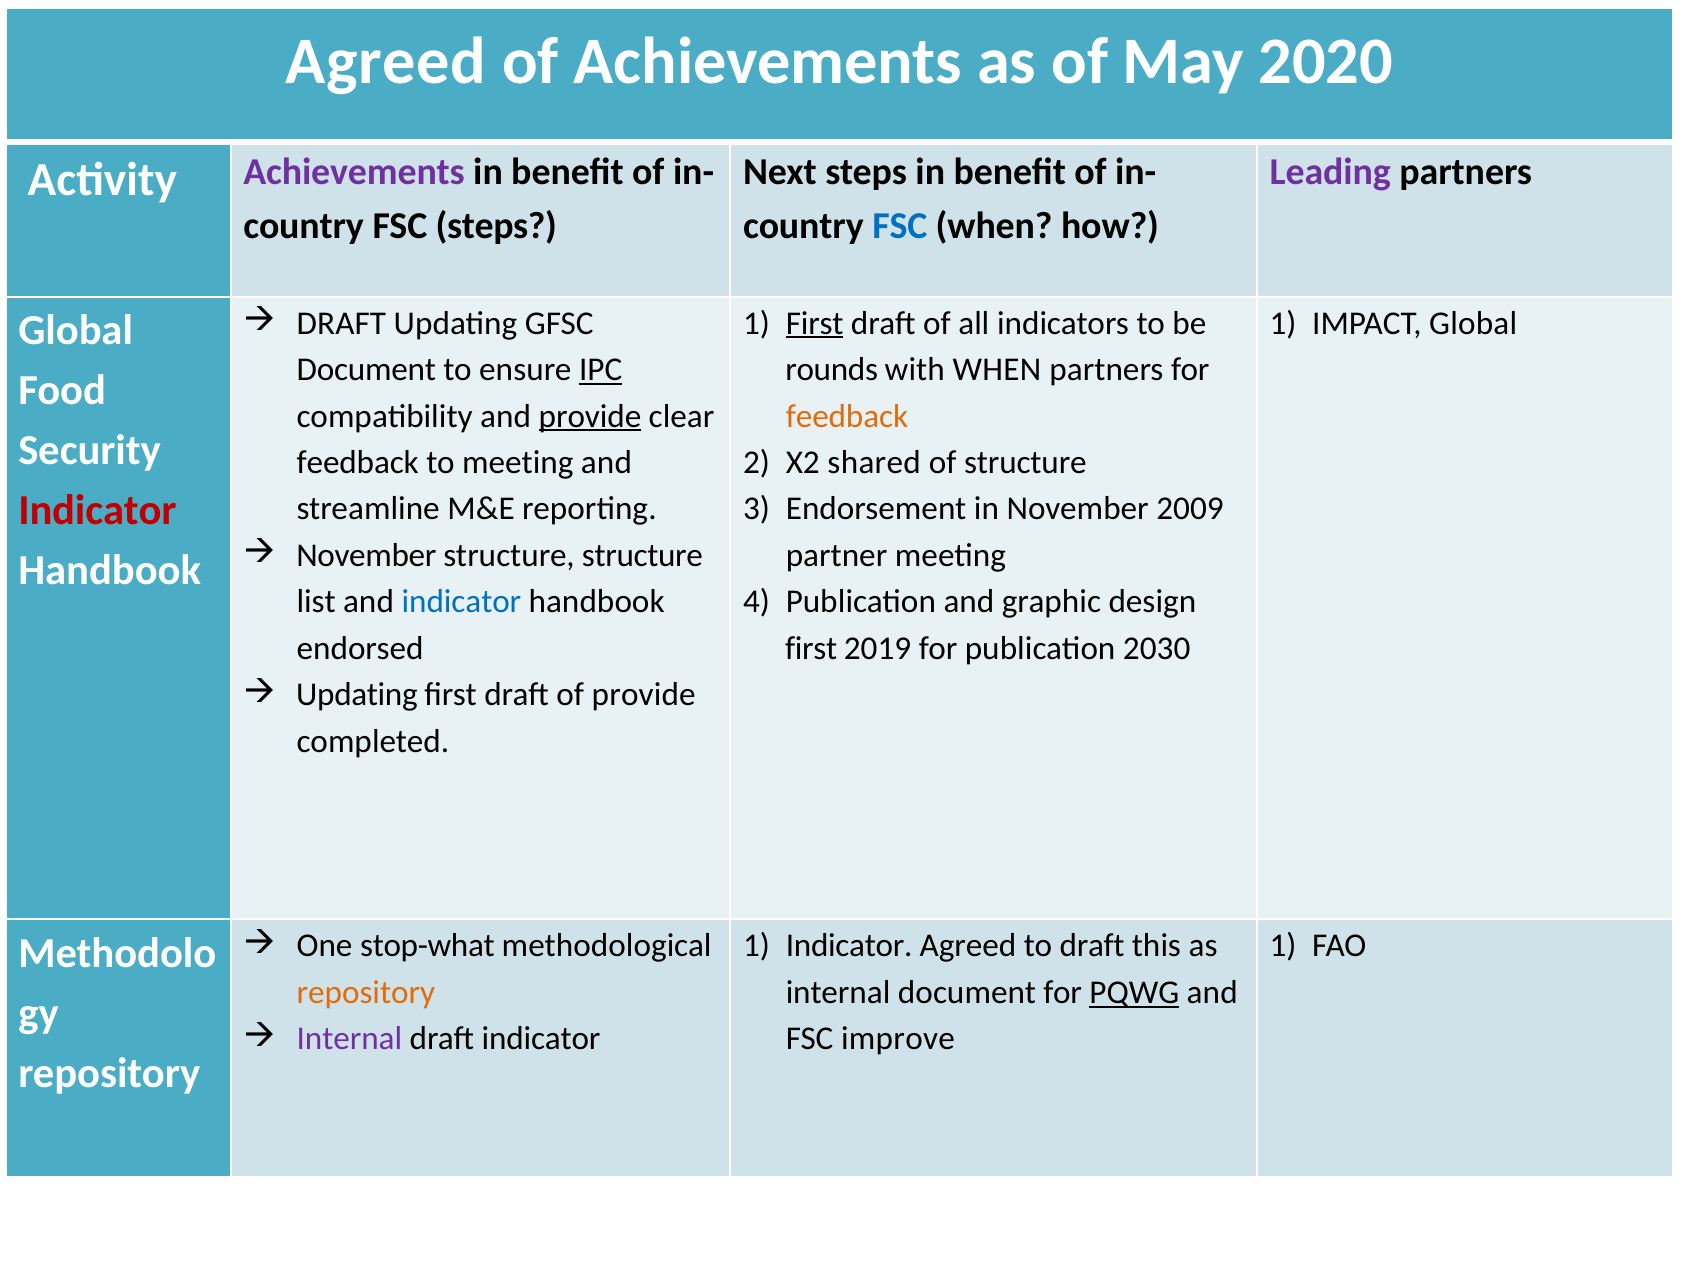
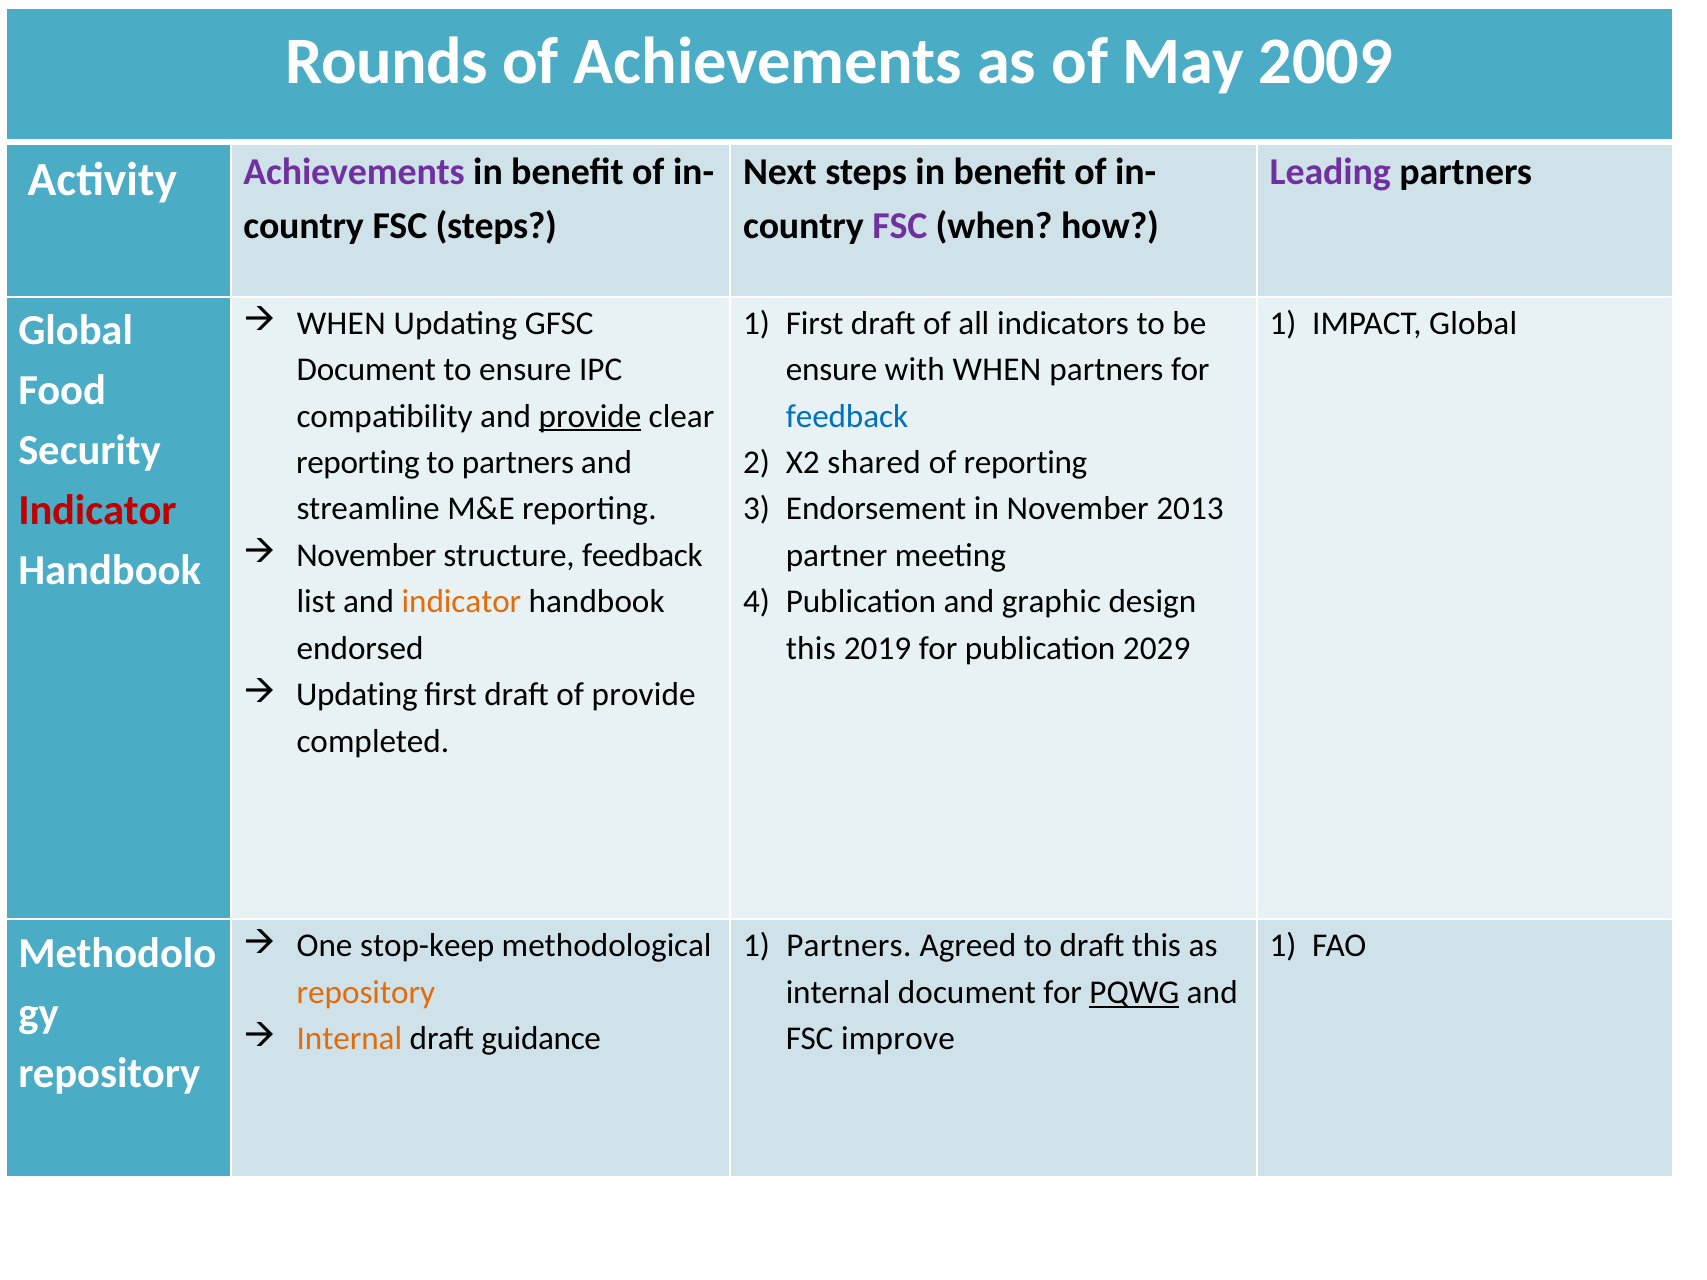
Agreed at (386, 62): Agreed -> Rounds
2020: 2020 -> 2009
FSC at (900, 226) colour: blue -> purple
DRAFT at (341, 323): DRAFT -> WHEN
First at (815, 323) underline: present -> none
IPC underline: present -> none
rounds at (832, 370): rounds -> ensure
feedback at (847, 416) colour: orange -> blue
feedback at (358, 463): feedback -> reporting
to meeting: meeting -> partners
of structure: structure -> reporting
2009: 2009 -> 2013
structure structure: structure -> feedback
indicator at (461, 602) colour: blue -> orange
first at (811, 648): first -> this
2030: 2030 -> 2029
stop-what: stop-what -> stop-keep
Indicator at (849, 946): Indicator -> Partners
Internal at (349, 1039) colour: purple -> orange
draft indicator: indicator -> guidance
